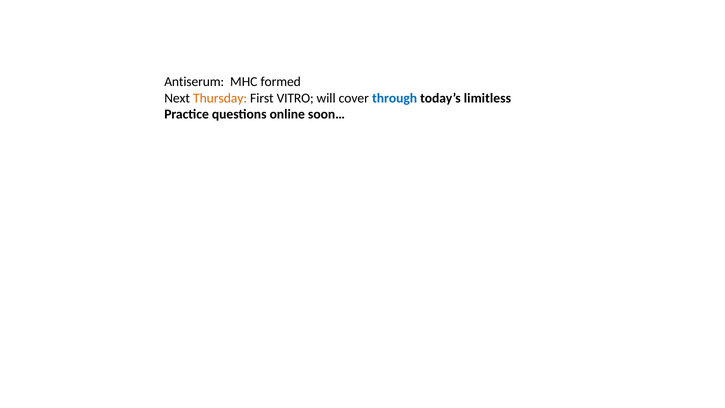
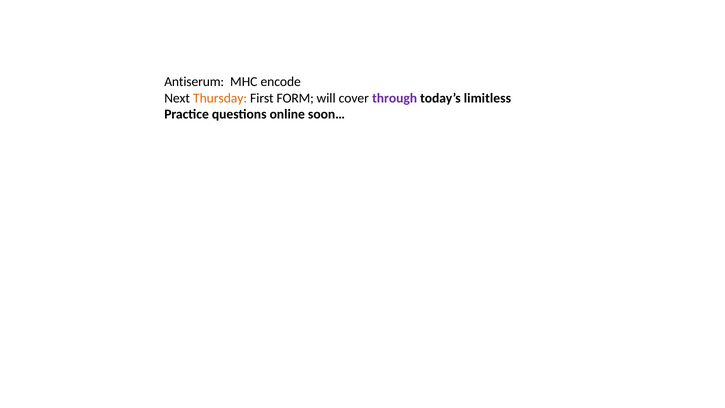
formed: formed -> encode
VITRO: VITRO -> FORM
through colour: blue -> purple
